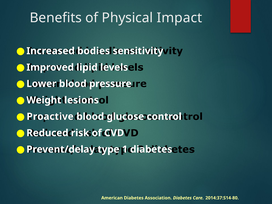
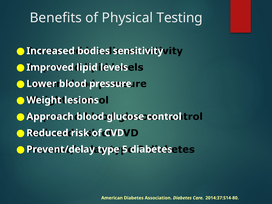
Impact: Impact -> Testing
Proactive: Proactive -> Approach
1: 1 -> 5
